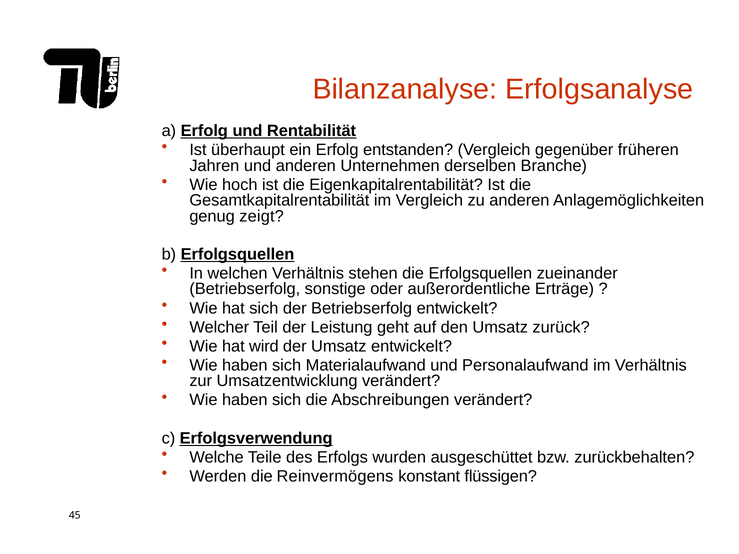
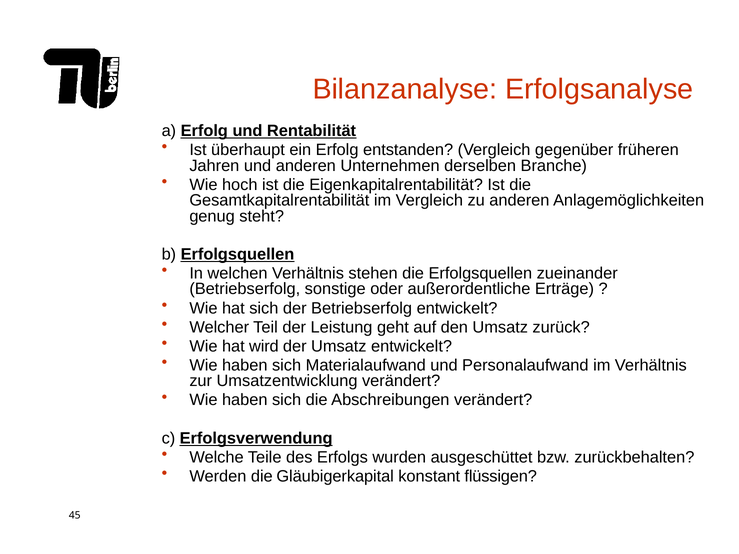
zeigt: zeigt -> steht
Reinvermögens: Reinvermögens -> Gläubigerkapital
